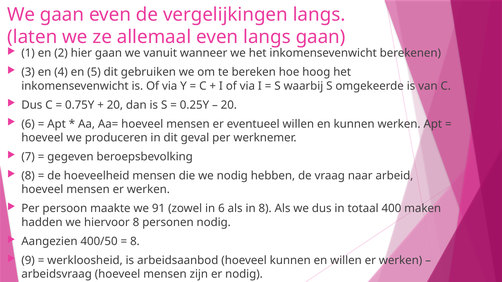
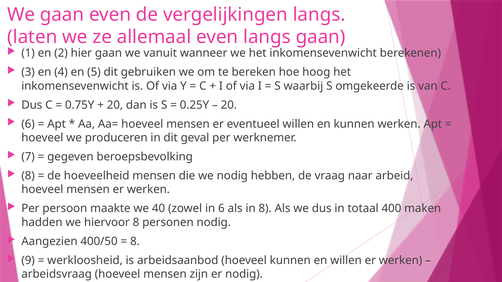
91: 91 -> 40
